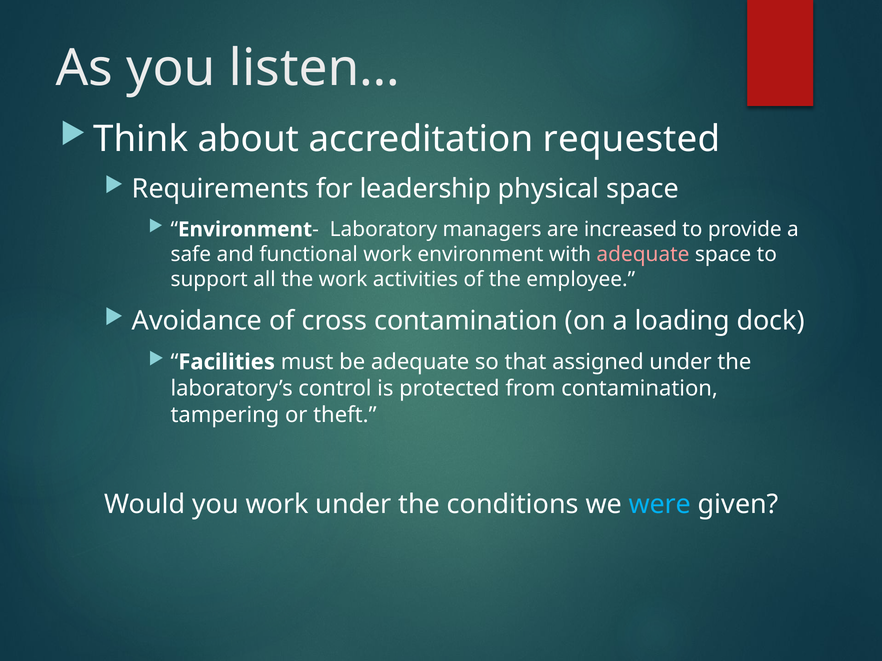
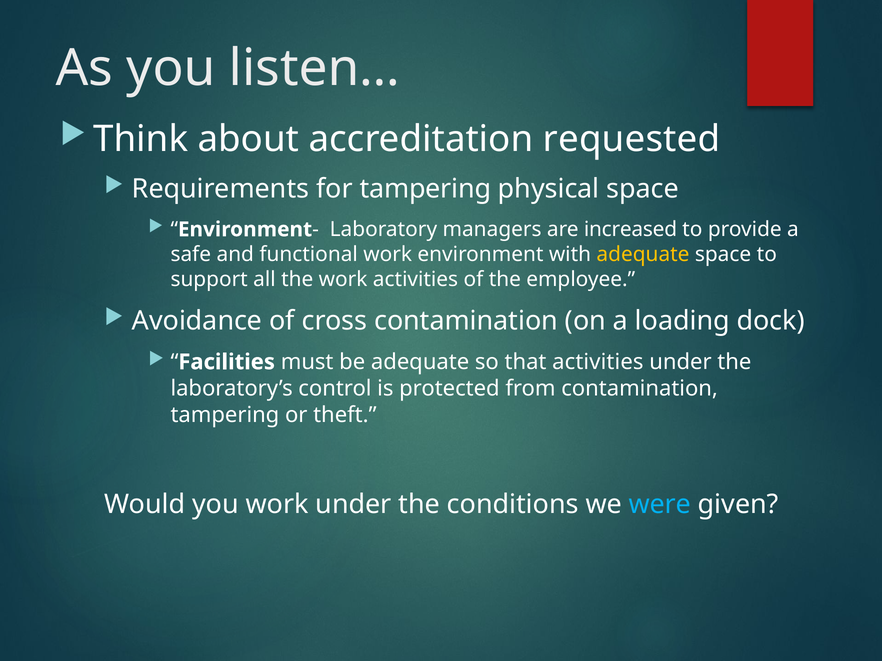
for leadership: leadership -> tampering
adequate at (643, 255) colour: pink -> yellow
that assigned: assigned -> activities
